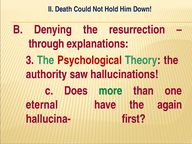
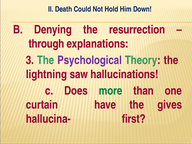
Psychological colour: red -> purple
authority: authority -> lightning
eternal: eternal -> curtain
again: again -> gives
